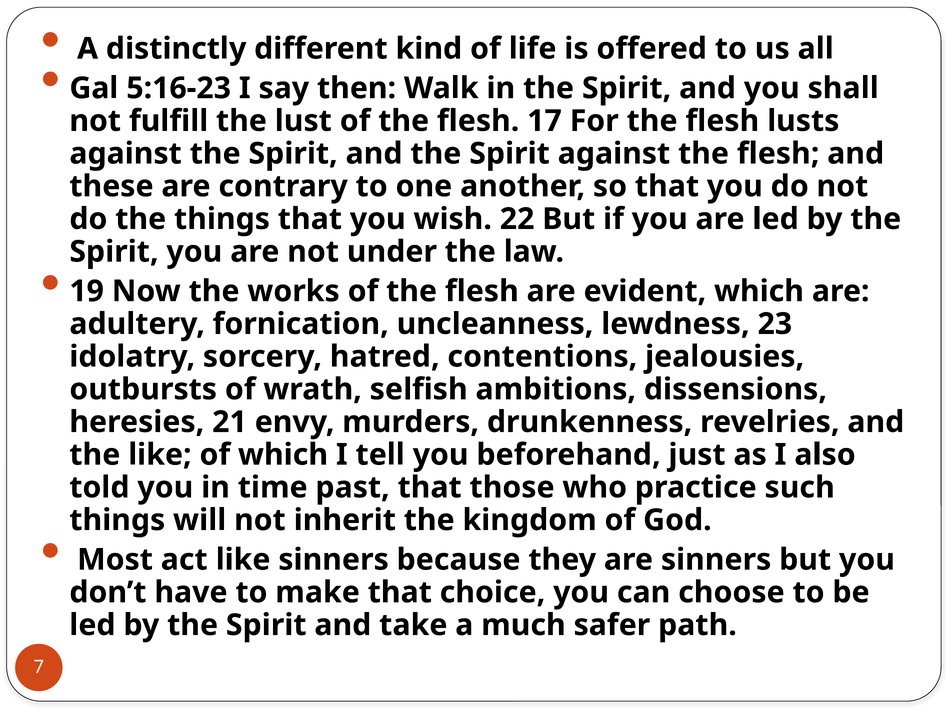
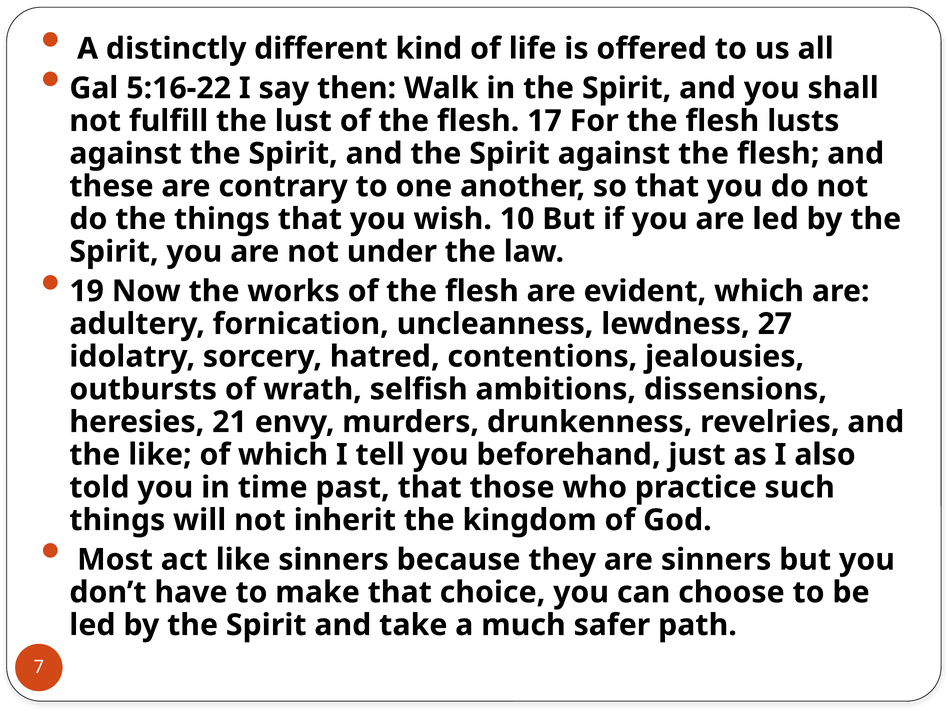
5:16-23: 5:16-23 -> 5:16-22
22: 22 -> 10
23: 23 -> 27
